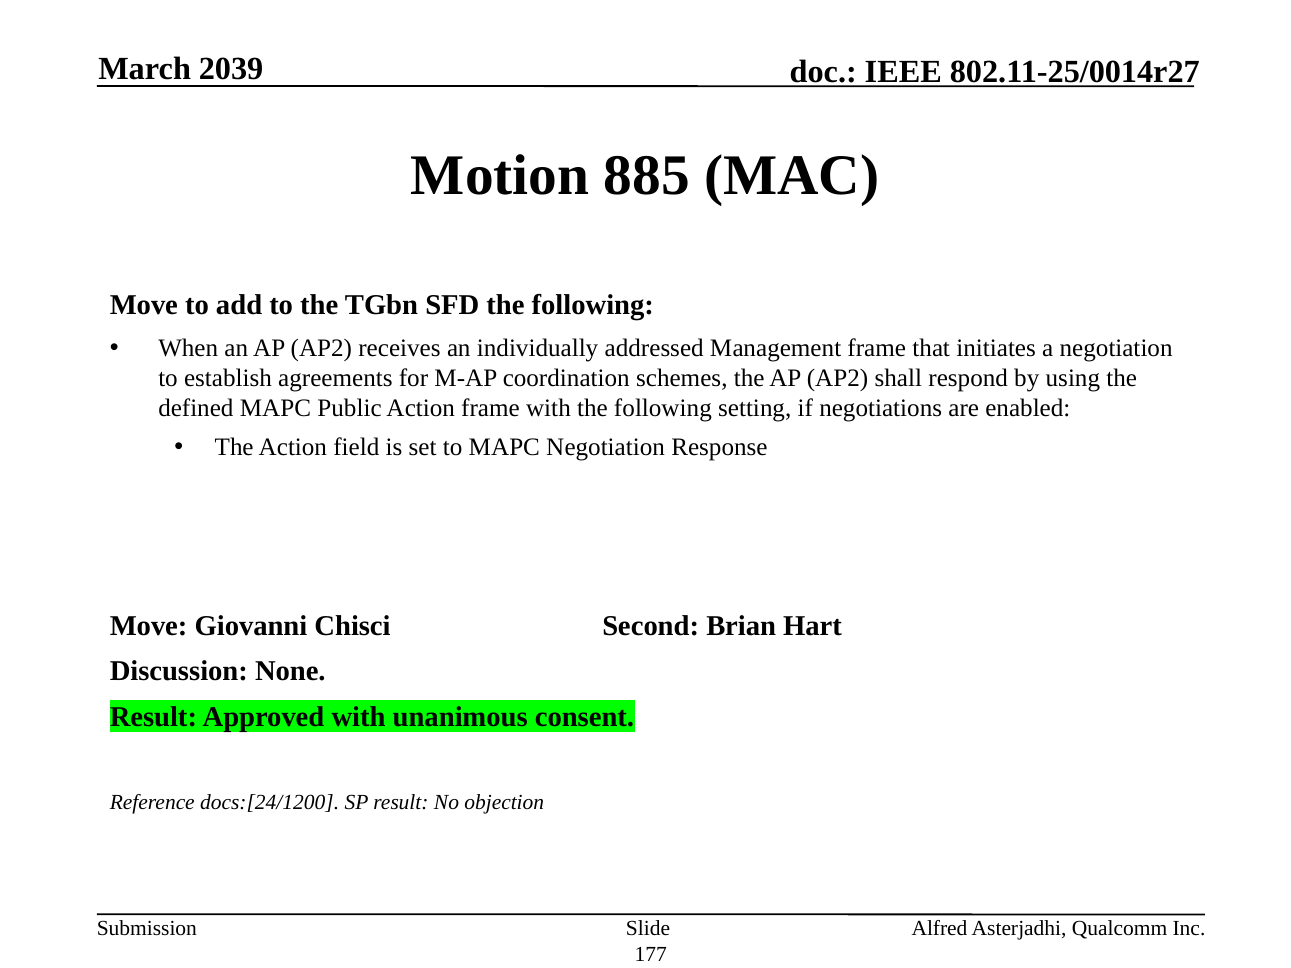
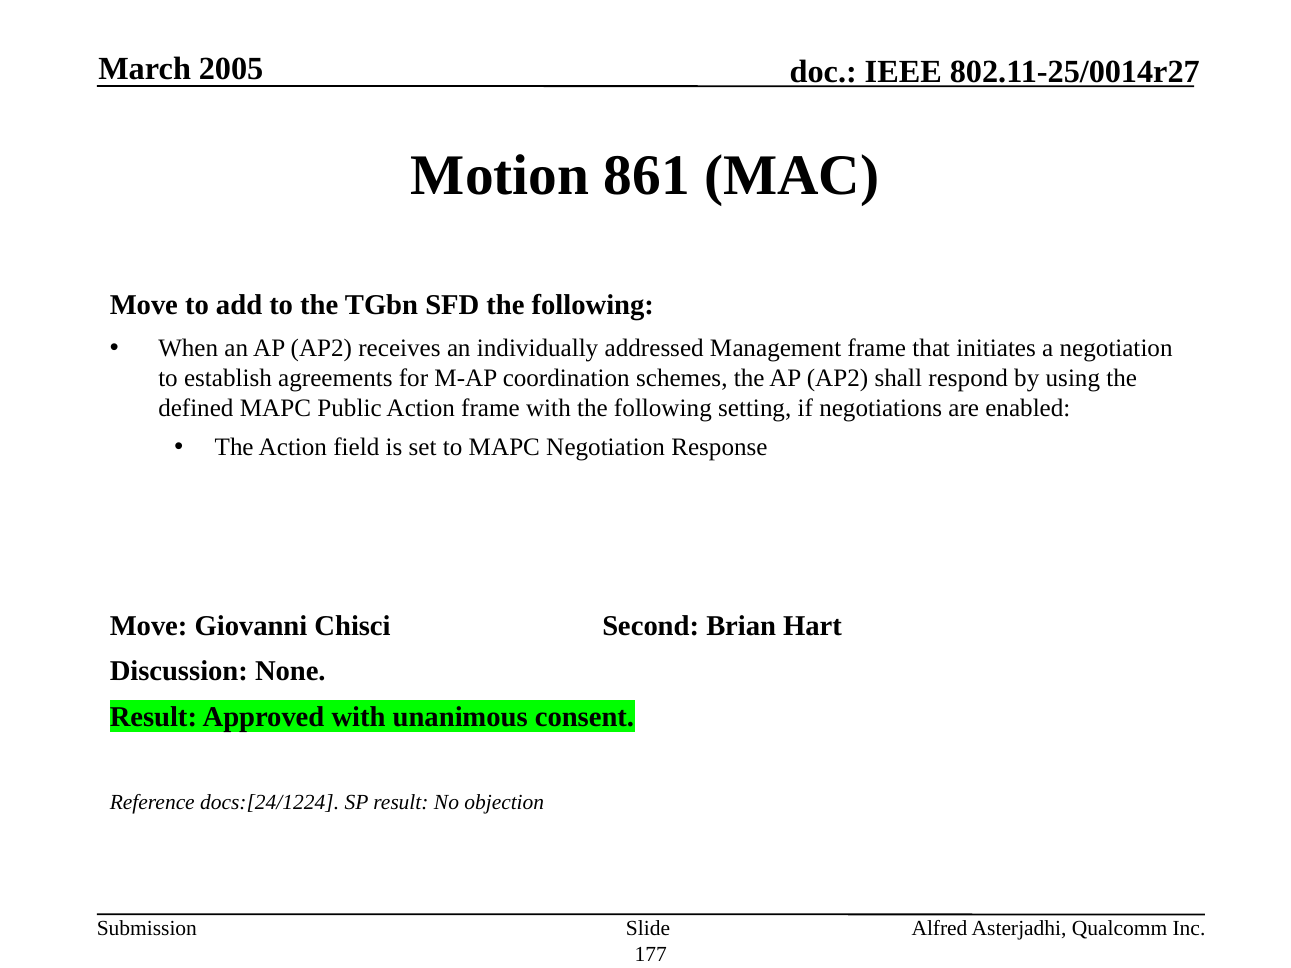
2039: 2039 -> 2005
885: 885 -> 861
docs:[24/1200: docs:[24/1200 -> docs:[24/1224
